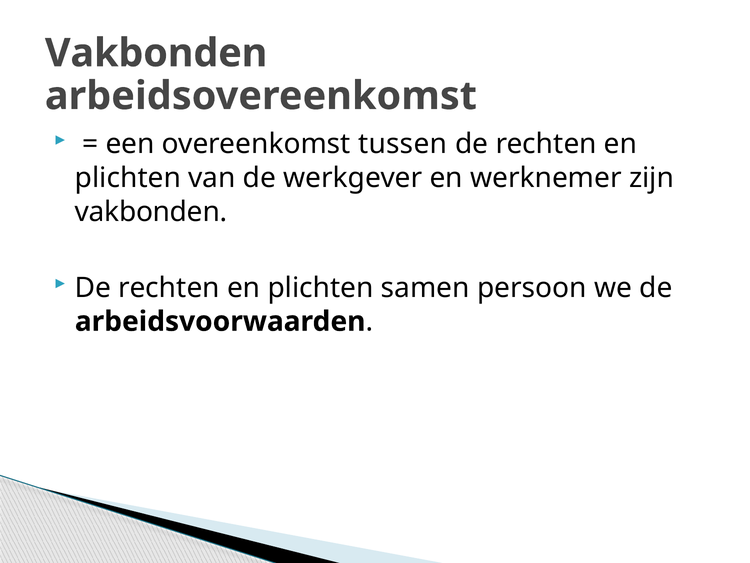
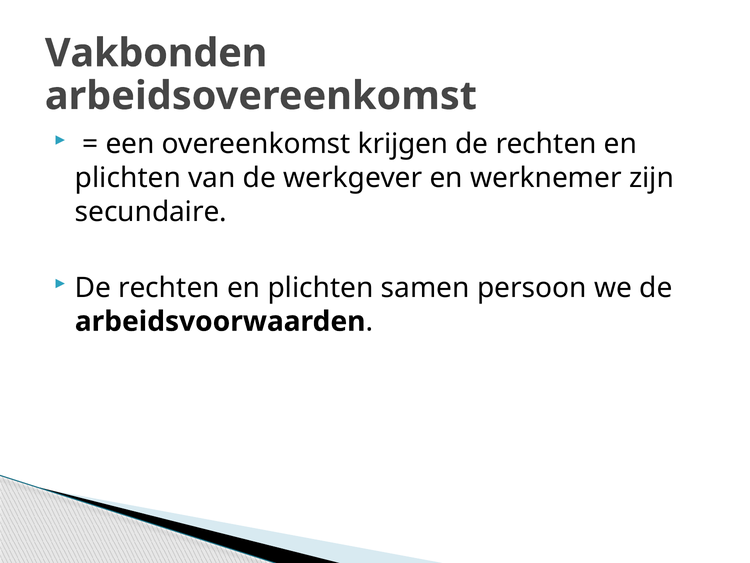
tussen: tussen -> krijgen
vakbonden at (151, 212): vakbonden -> secundaire
